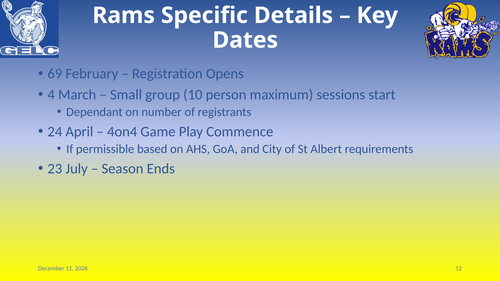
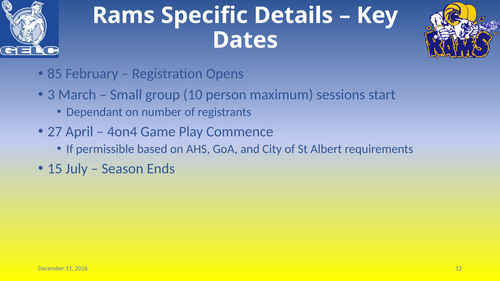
69: 69 -> 85
4: 4 -> 3
24: 24 -> 27
23: 23 -> 15
